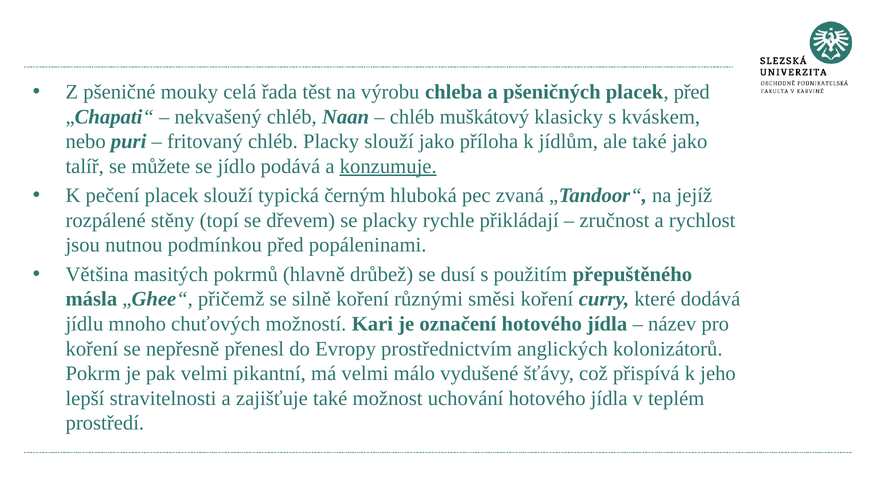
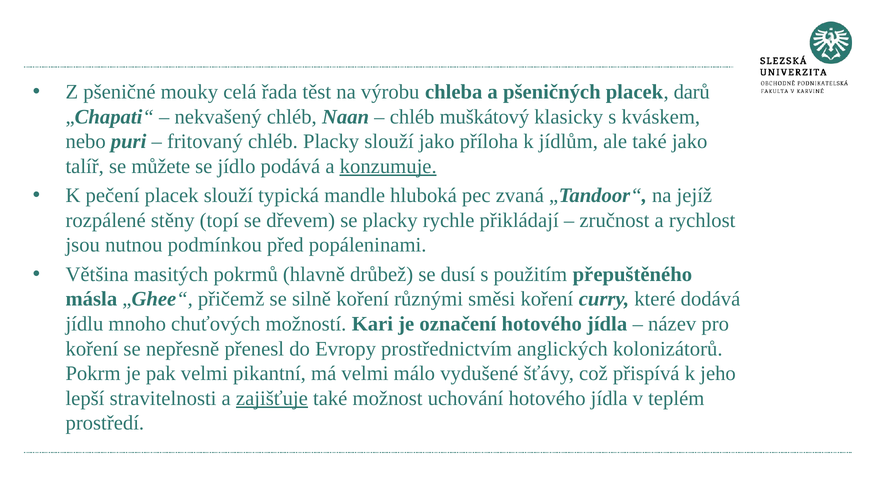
placek před: před -> darů
černým: černým -> mandle
zajišťuje underline: none -> present
